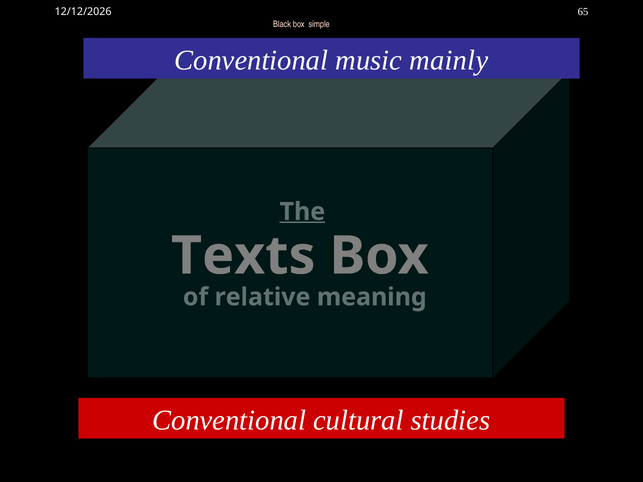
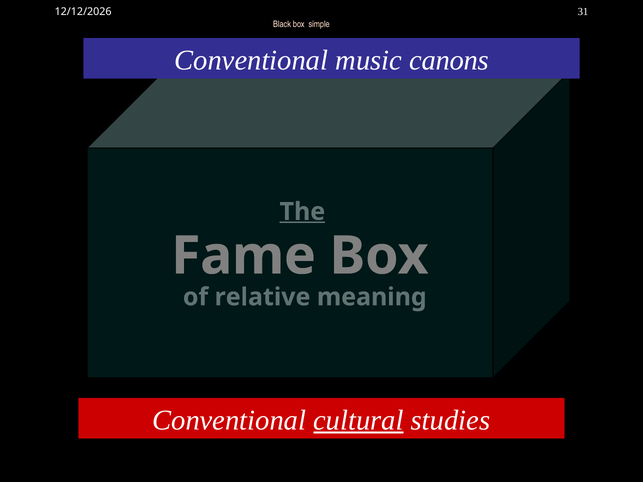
65: 65 -> 31
mainly: mainly -> canons
Texts: Texts -> Fame
cultural underline: none -> present
